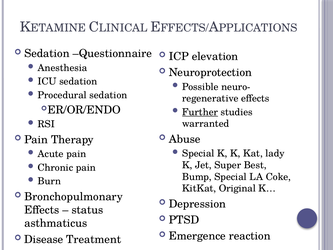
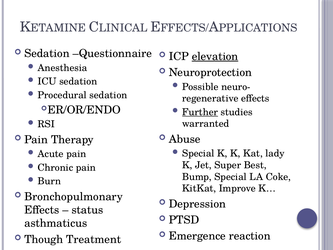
elevation underline: none -> present
Original: Original -> Improve
Disease: Disease -> Though
